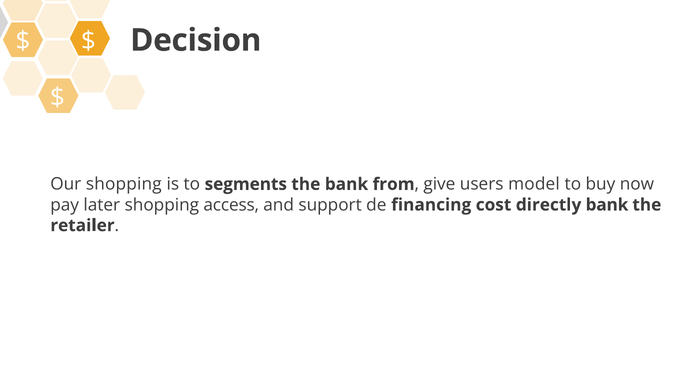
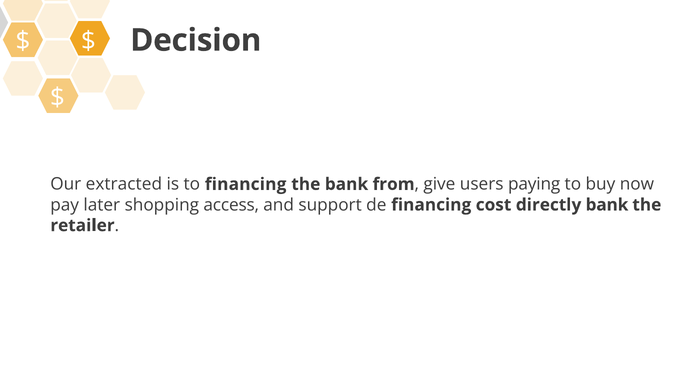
Our shopping: shopping -> extracted
to segments: segments -> financing
model: model -> paying
